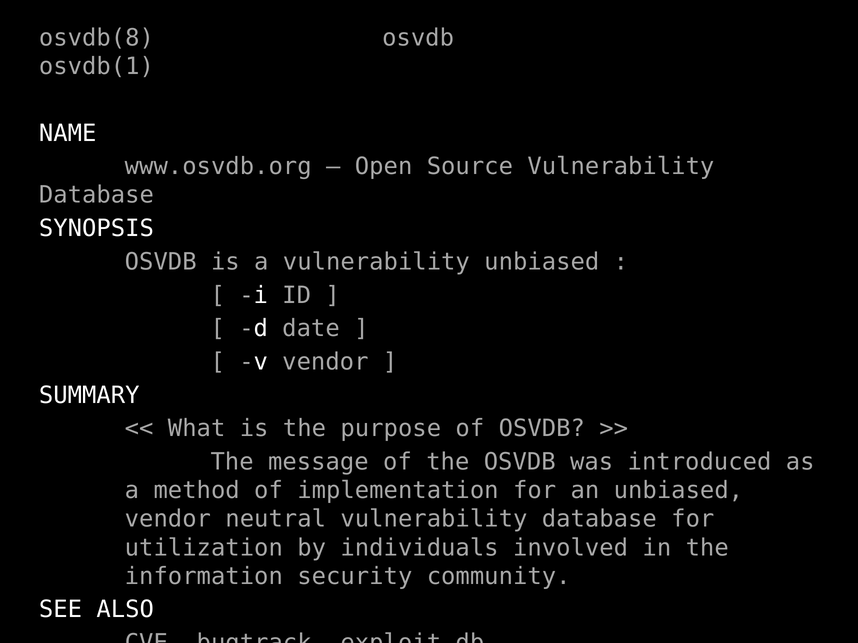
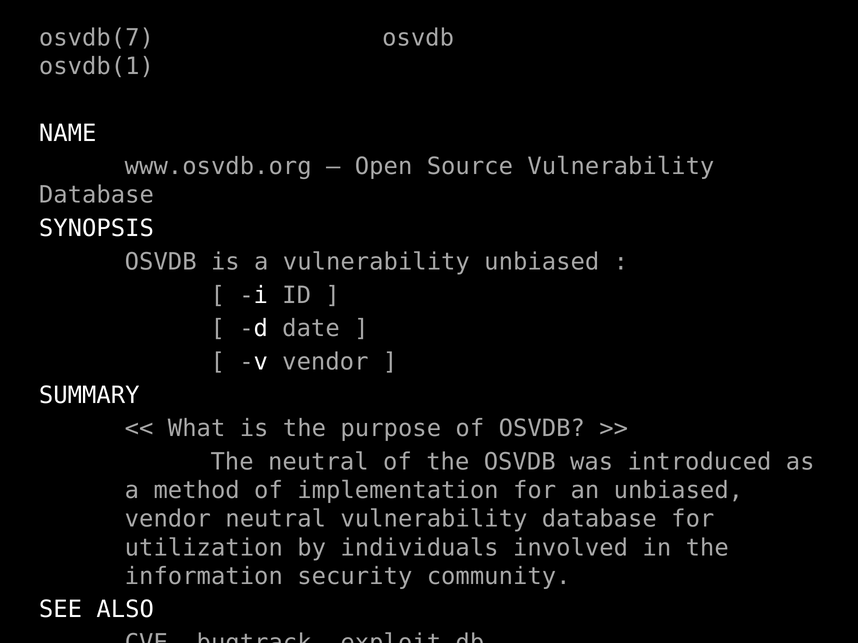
osvdb(8: osvdb(8 -> osvdb(7
The message: message -> neutral
